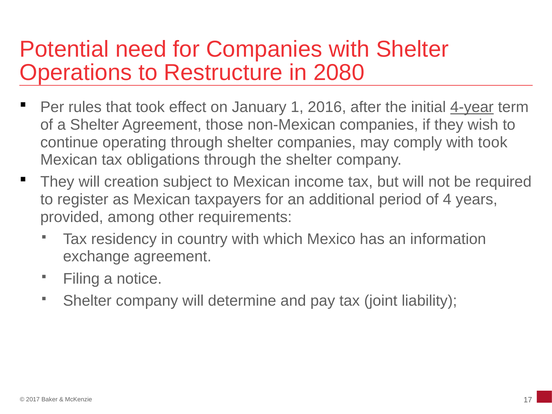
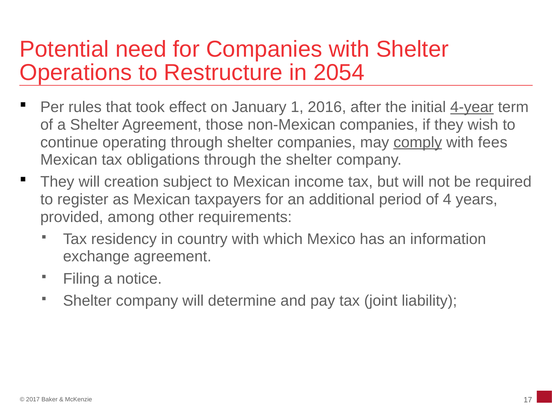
2080: 2080 -> 2054
comply underline: none -> present
with took: took -> fees
